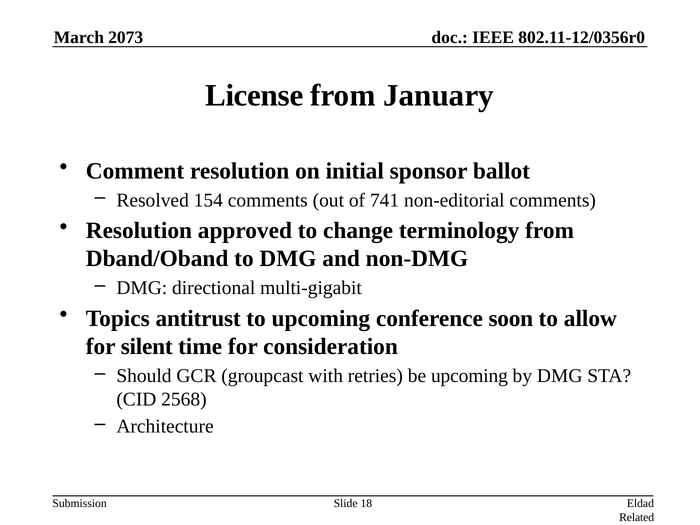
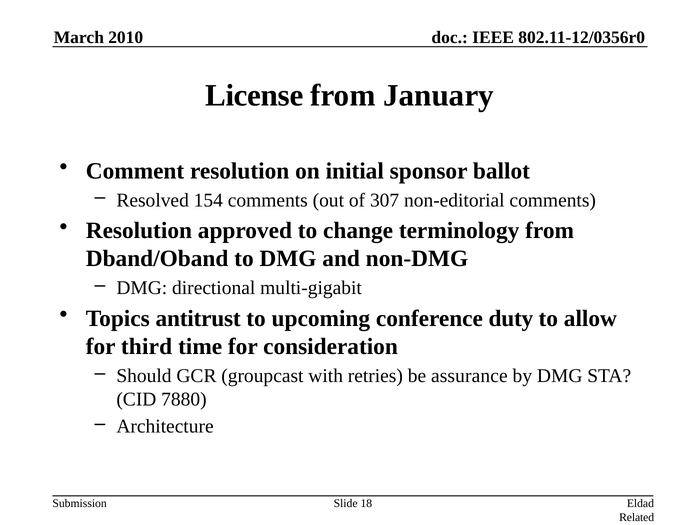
2073: 2073 -> 2010
741: 741 -> 307
soon: soon -> duty
silent: silent -> third
be upcoming: upcoming -> assurance
2568: 2568 -> 7880
